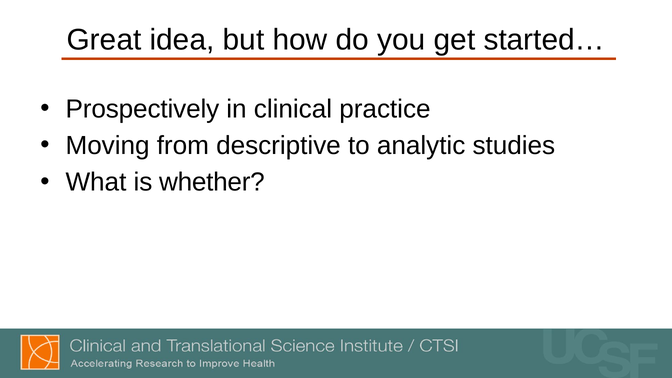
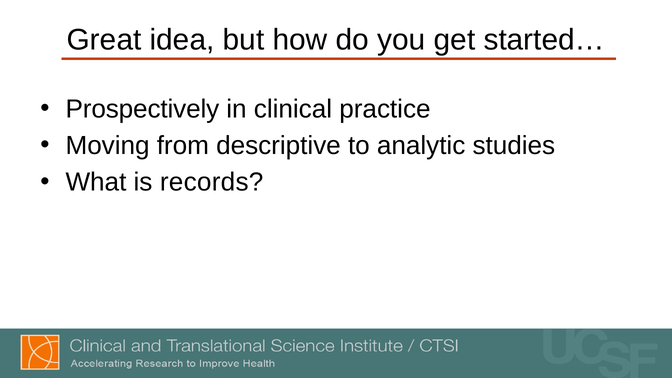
whether: whether -> records
